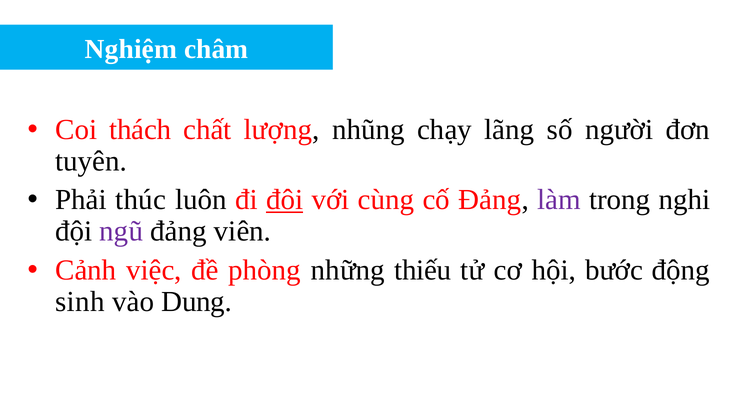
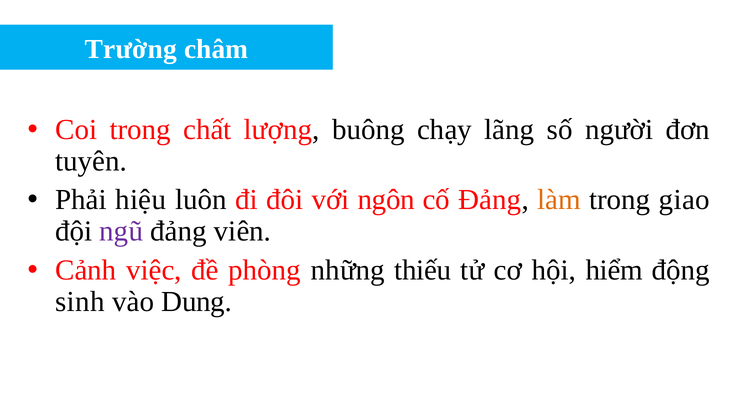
Nghiệm: Nghiệm -> Trường
Coi thách: thách -> trong
nhũng: nhũng -> buông
thúc: thúc -> hiệu
đôi underline: present -> none
cùng: cùng -> ngôn
làm colour: purple -> orange
nghi: nghi -> giao
bước: bước -> hiểm
